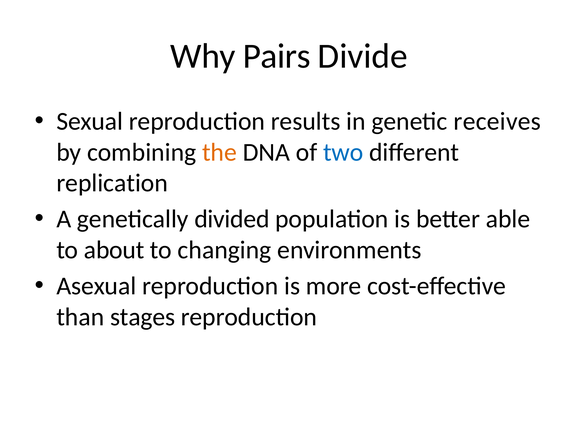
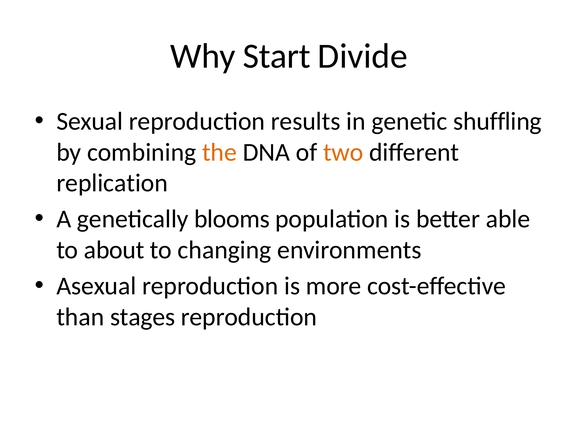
Pairs: Pairs -> Start
receives: receives -> shuffling
two colour: blue -> orange
divided: divided -> blooms
